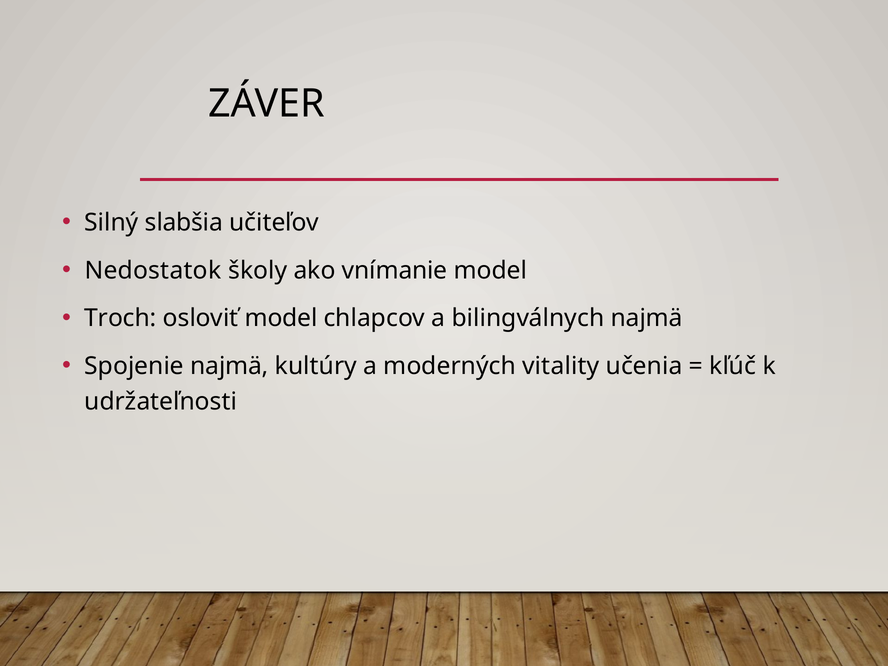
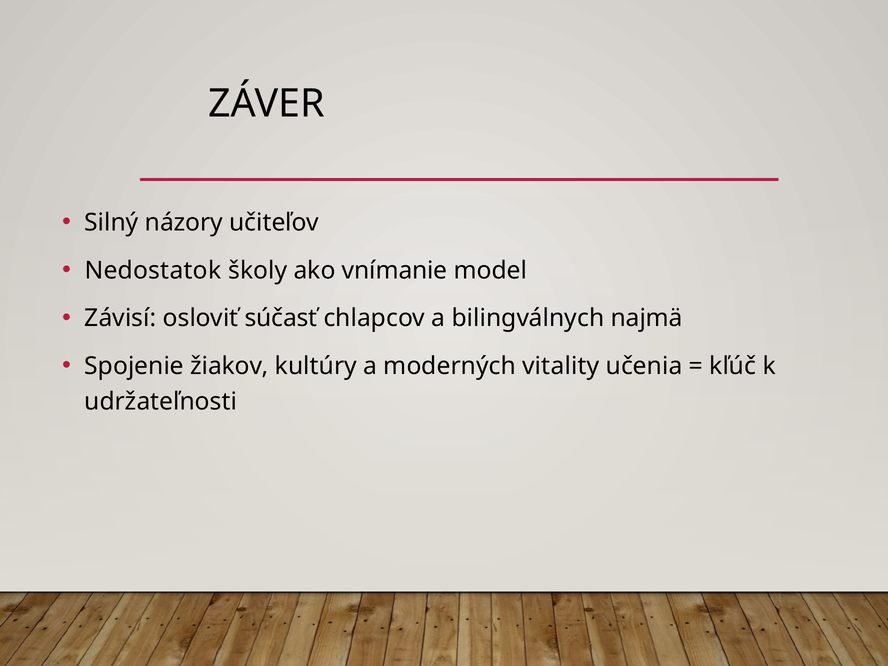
slabšia: slabšia -> názory
Troch: Troch -> Závisí
osloviť model: model -> súčasť
Spojenie najmä: najmä -> žiakov
